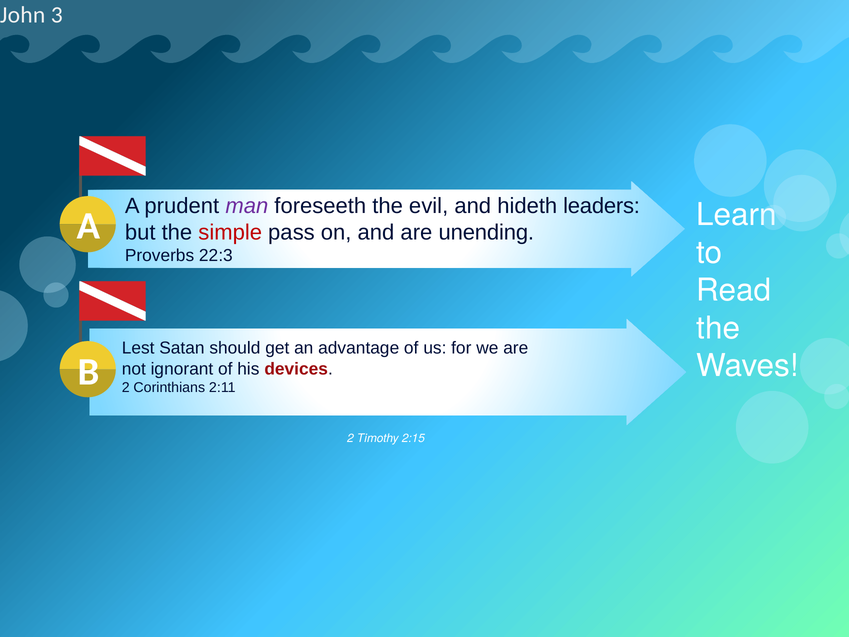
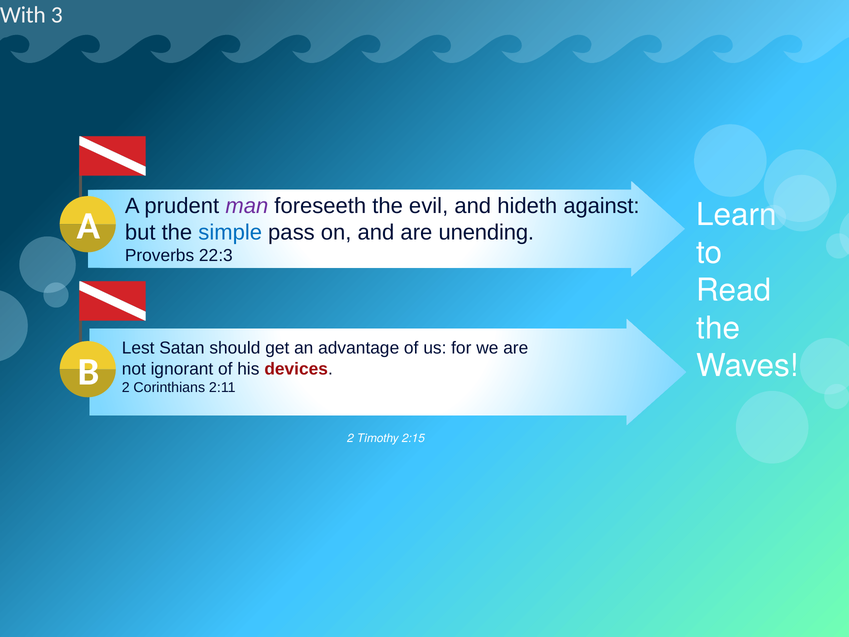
John: John -> With
leaders: leaders -> against
simple colour: red -> blue
